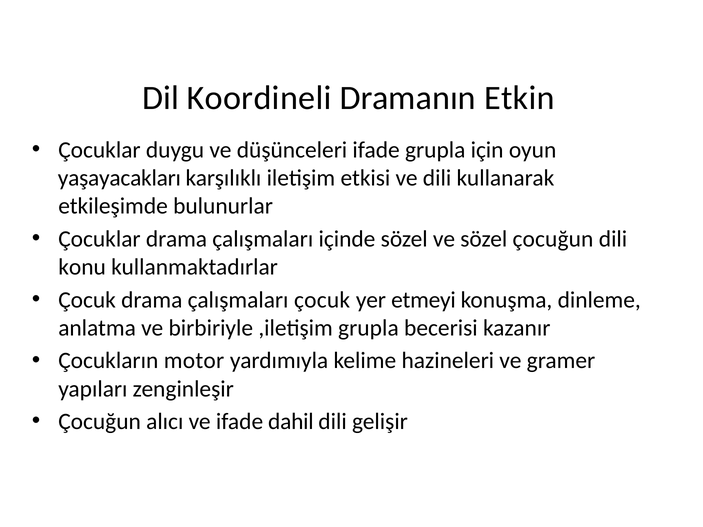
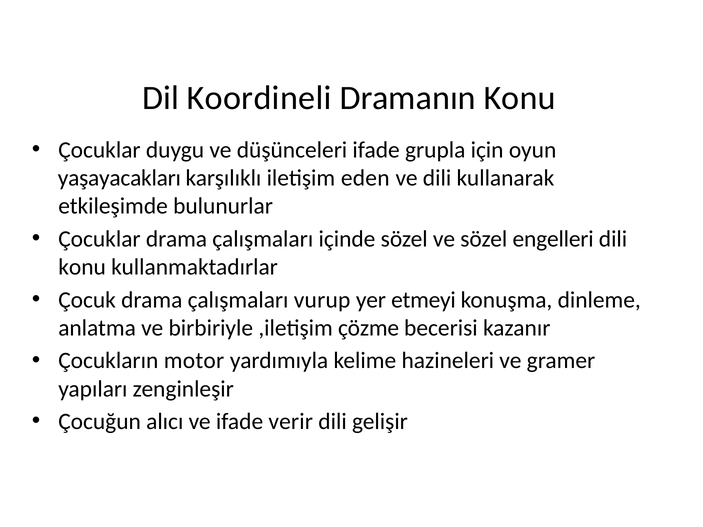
Dramanın Etkin: Etkin -> Konu
etkisi: etkisi -> eden
sözel çocuğun: çocuğun -> engelleri
çalışmaları çocuk: çocuk -> vurup
,iletişim grupla: grupla -> çözme
dahil: dahil -> verir
